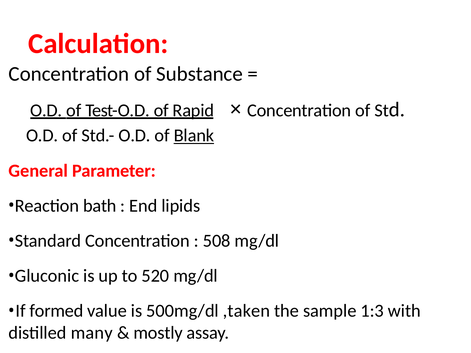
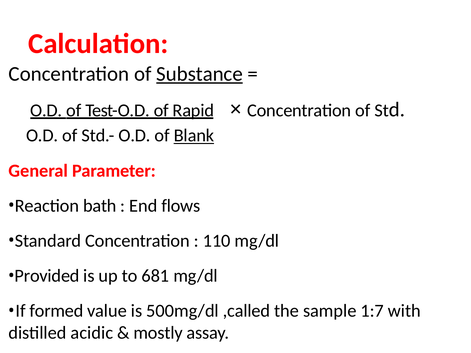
Substance underline: none -> present
lipids: lipids -> flows
508: 508 -> 110
Gluconic: Gluconic -> Provided
520: 520 -> 681
,taken: ,taken -> ,called
1:3: 1:3 -> 1:7
many: many -> acidic
